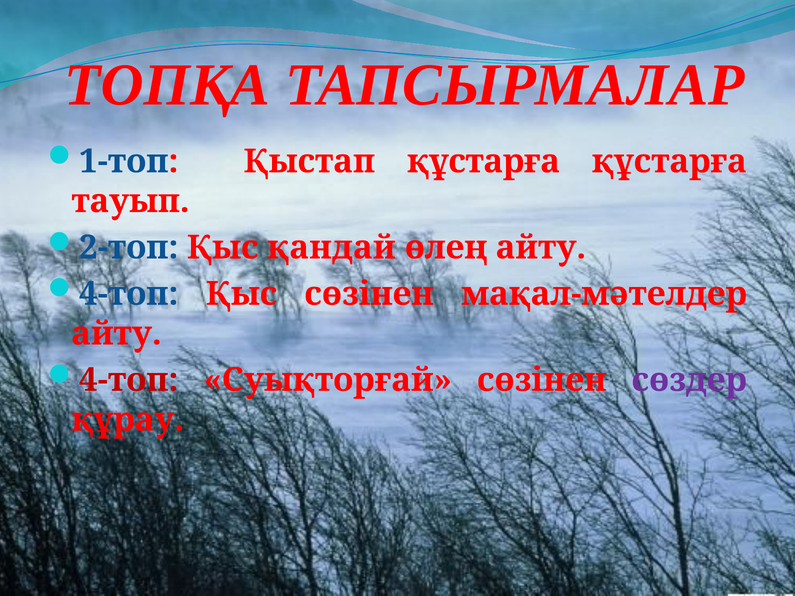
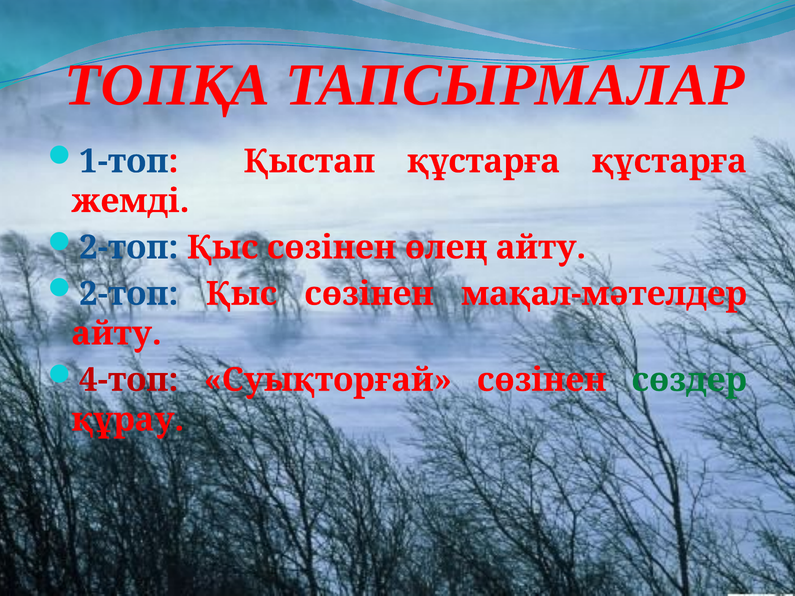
тауып: тауып -> жемді
қандай at (331, 248): қандай -> сөзінен
4-топ at (129, 294): 4-топ -> 2-топ
сөздер colour: purple -> green
